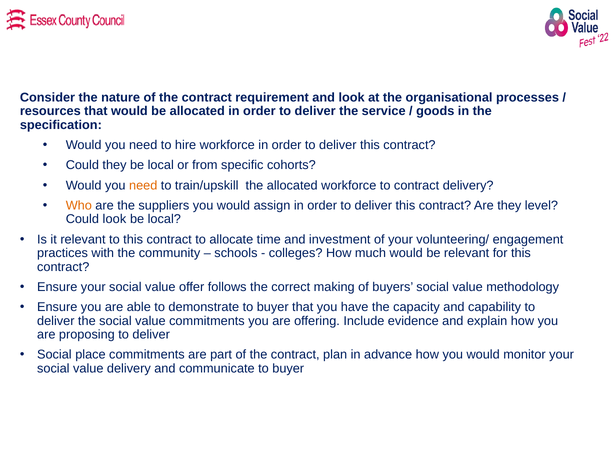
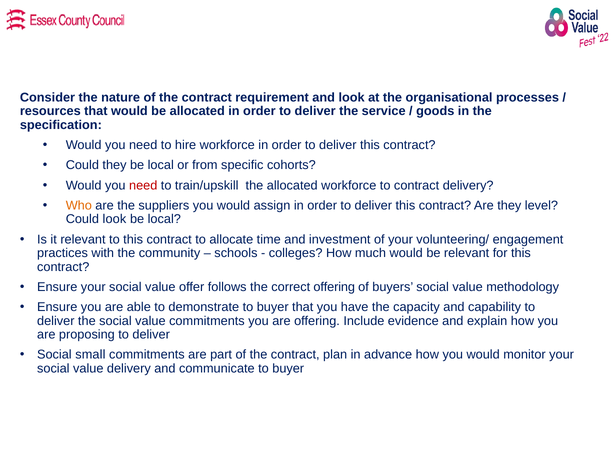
need at (143, 185) colour: orange -> red
correct making: making -> offering
place: place -> small
